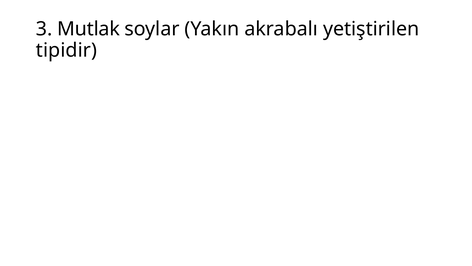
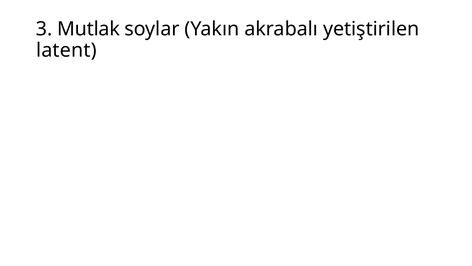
tipidir: tipidir -> latent
